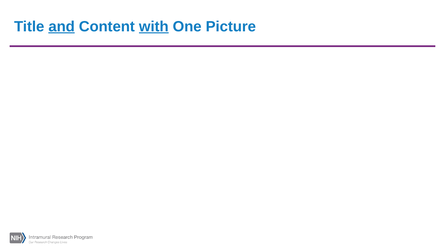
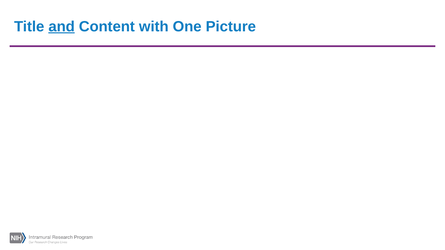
with underline: present -> none
